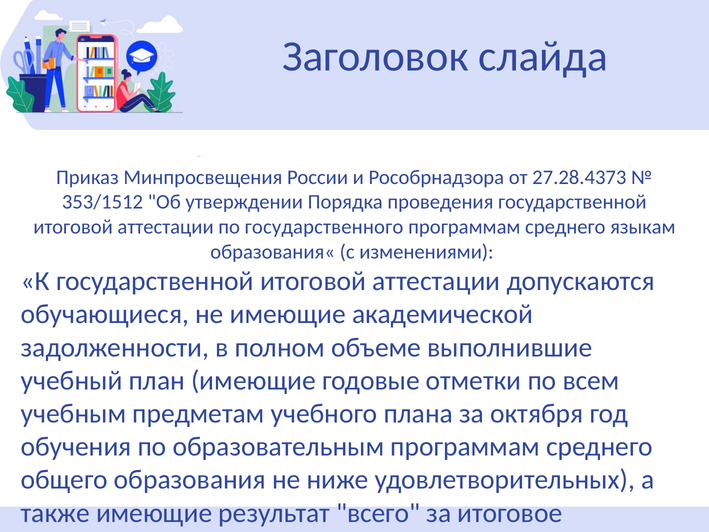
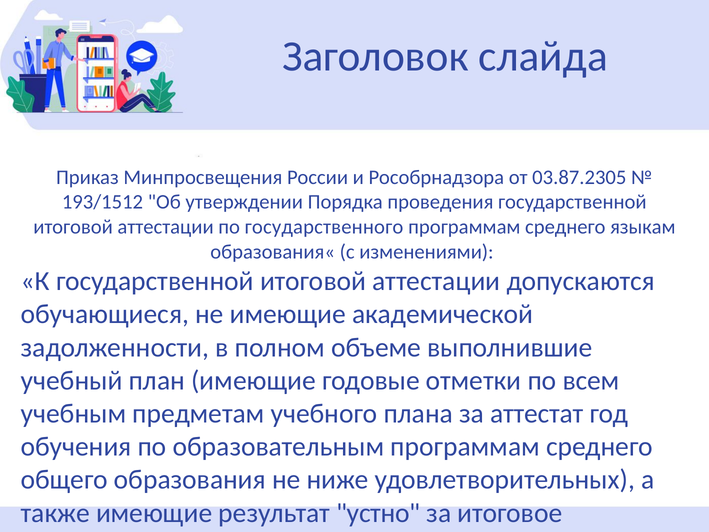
27.28.4373: 27.28.4373 -> 03.87.2305
353/1512: 353/1512 -> 193/1512
октября: октября -> аттестат
всего: всего -> устно
